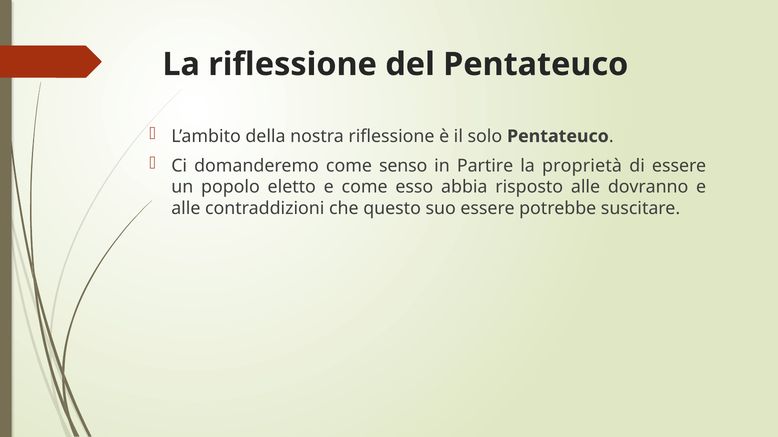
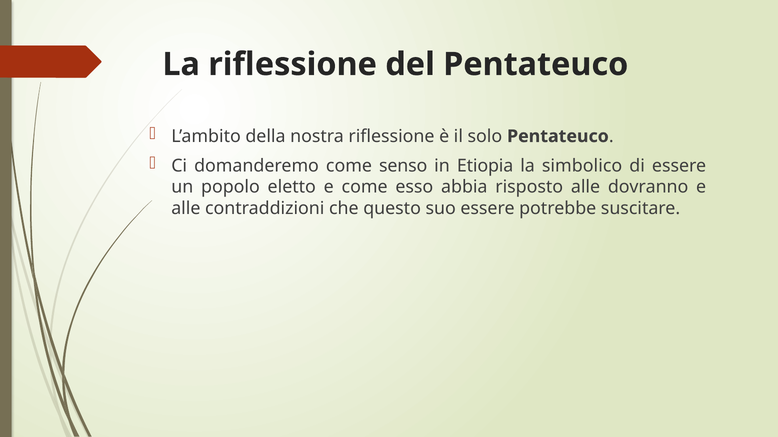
Partire: Partire -> Etiopia
proprietà: proprietà -> simbolico
